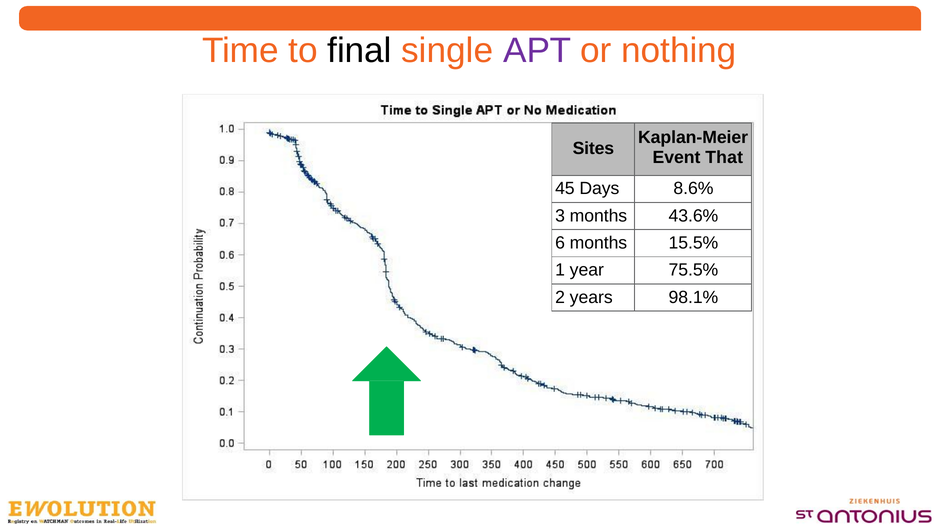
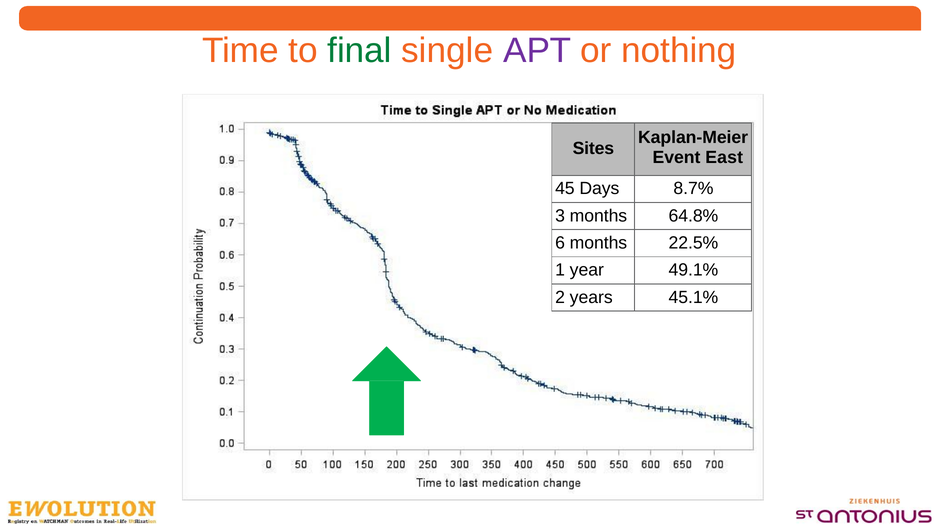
final colour: black -> green
That: That -> East
8.6%: 8.6% -> 8.7%
43.6%: 43.6% -> 64.8%
15.5%: 15.5% -> 22.5%
75.5%: 75.5% -> 49.1%
98.1%: 98.1% -> 45.1%
